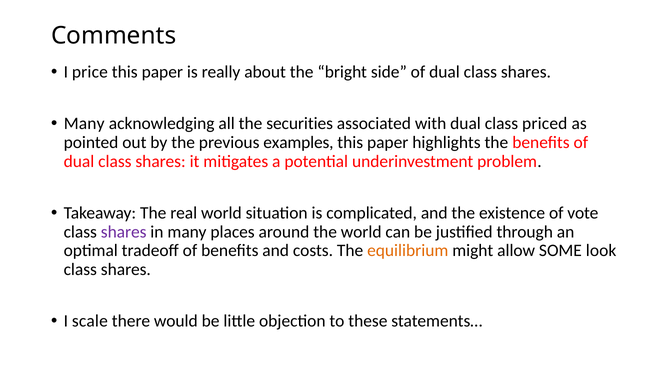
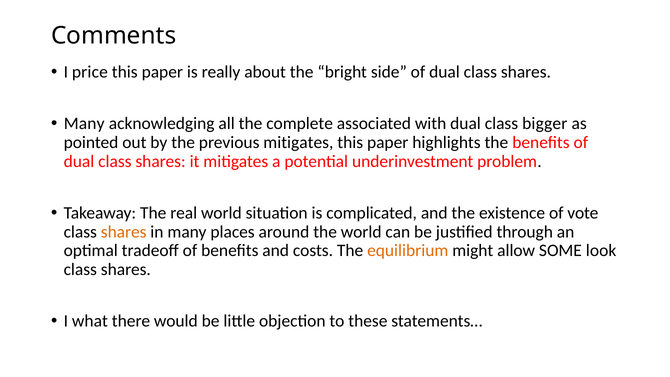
securities: securities -> complete
priced: priced -> bigger
previous examples: examples -> mitigates
shares at (124, 232) colour: purple -> orange
scale: scale -> what
